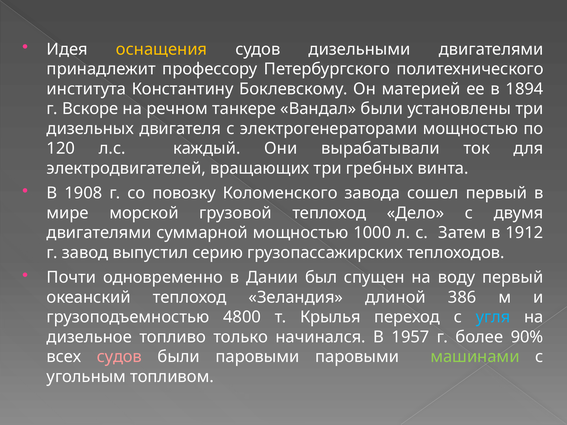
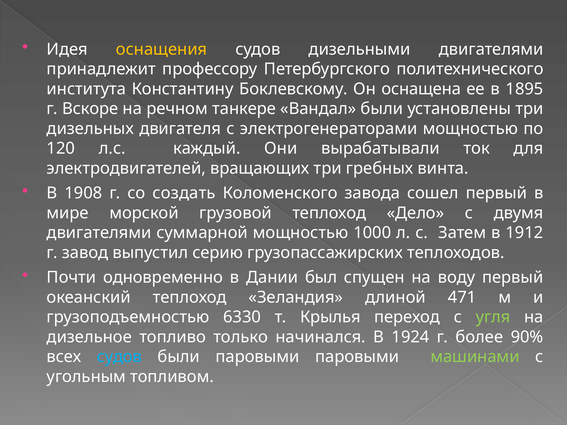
материей: материей -> оснащена
1894: 1894 -> 1895
повозку: повозку -> создать
386: 386 -> 471
4800: 4800 -> 6330
угля colour: light blue -> light green
1957: 1957 -> 1924
судов at (119, 357) colour: pink -> light blue
